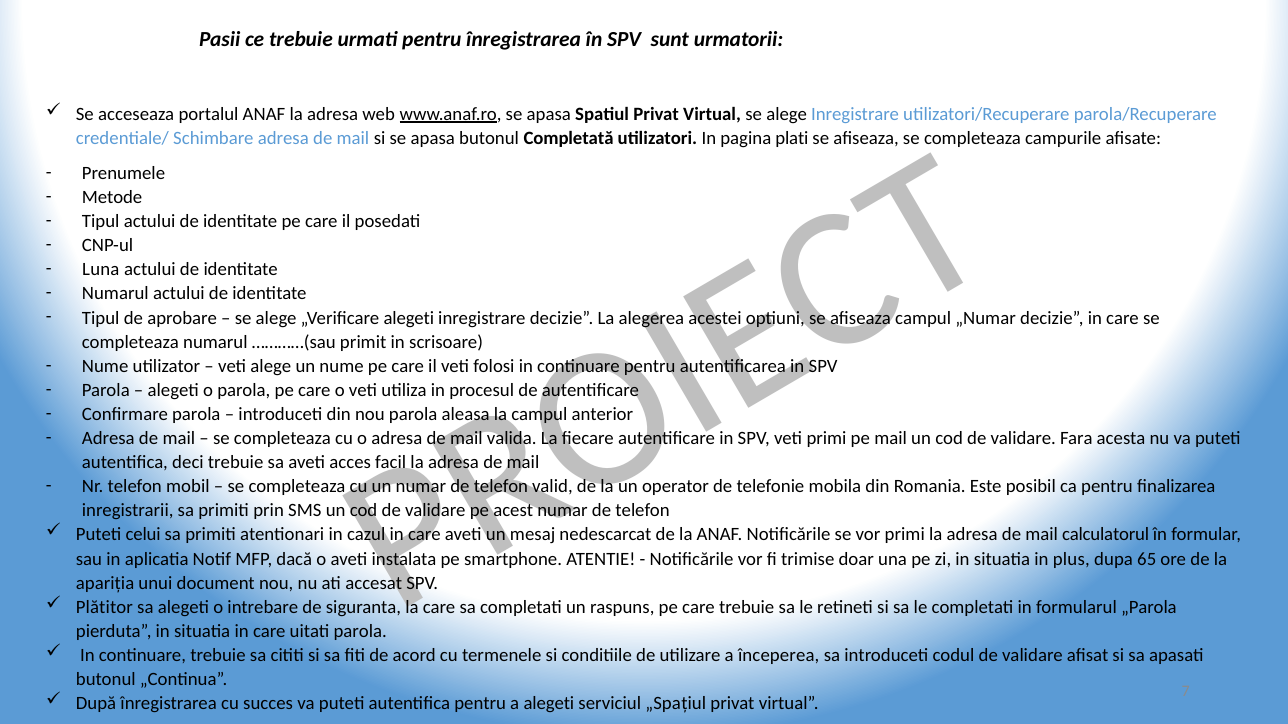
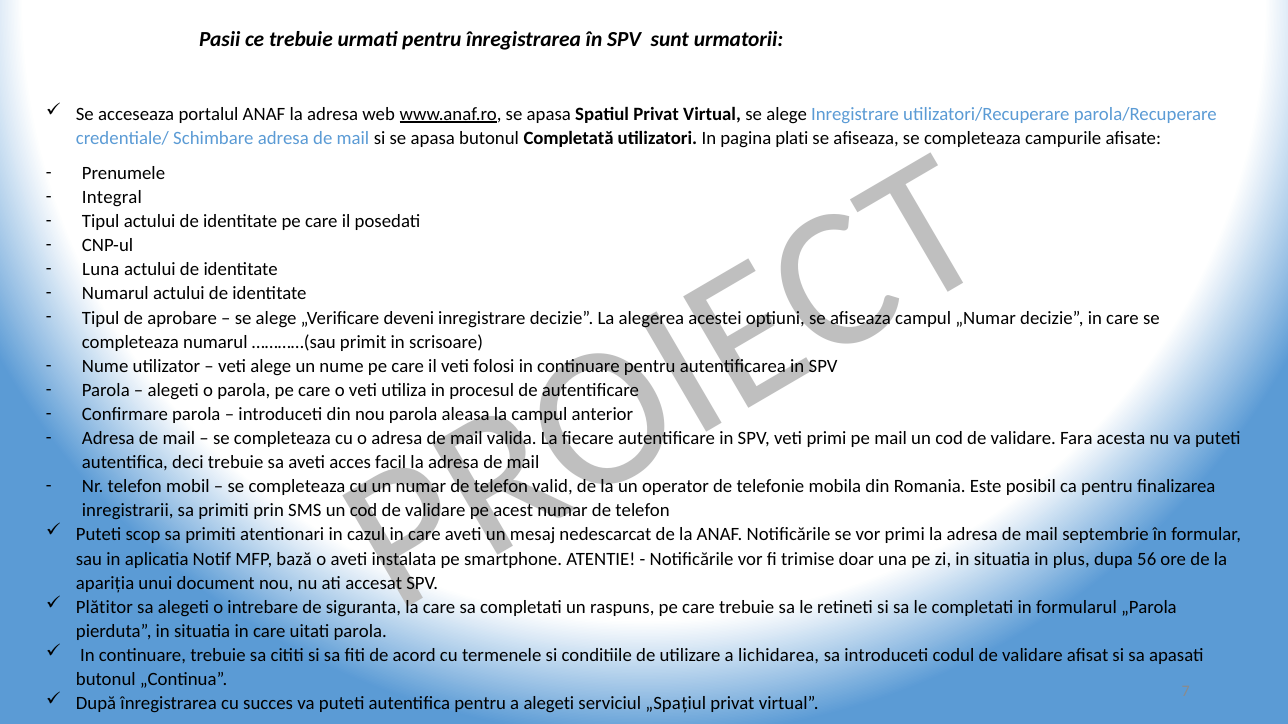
Metode: Metode -> Integral
„Verificare alegeti: alegeti -> deveni
celui: celui -> scop
calculatorul: calculatorul -> septembrie
dacă: dacă -> bază
65: 65 -> 56
începerea: începerea -> lichidarea
